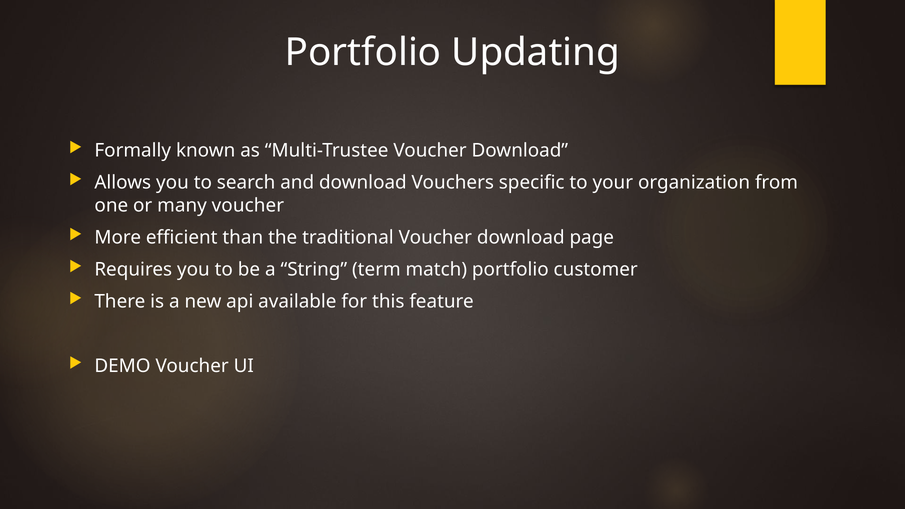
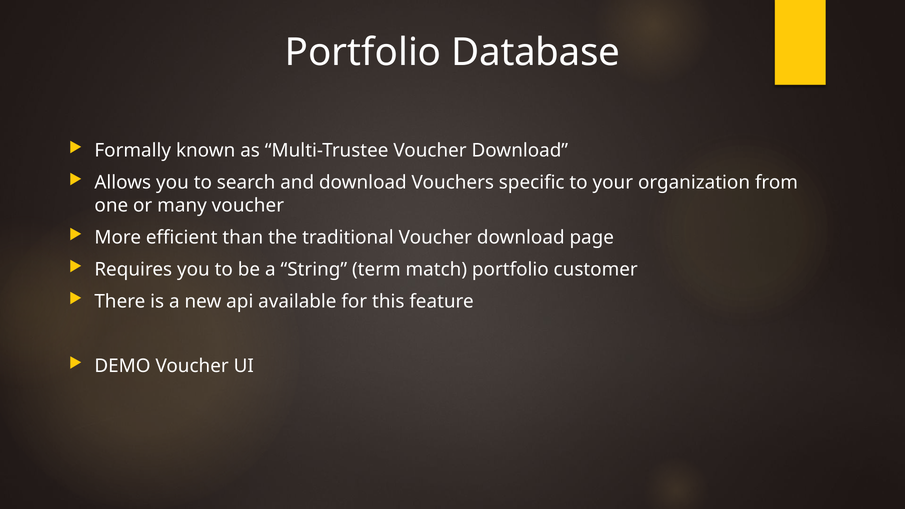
Updating: Updating -> Database
